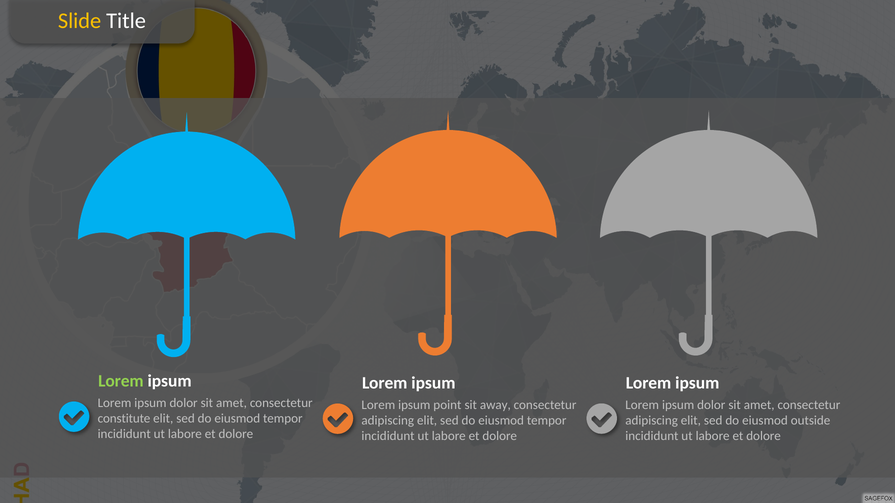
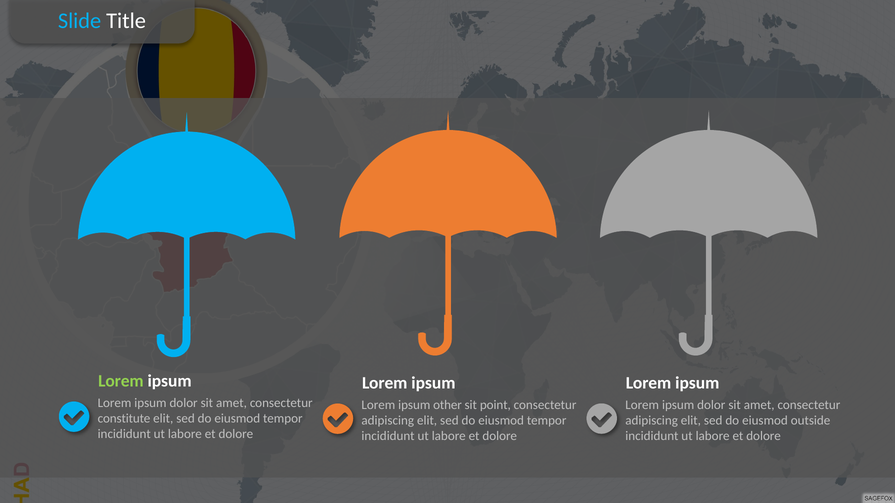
Slide colour: yellow -> light blue
point: point -> other
away: away -> point
